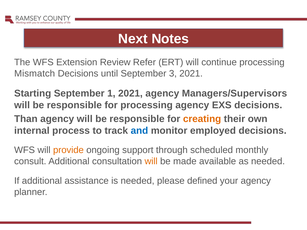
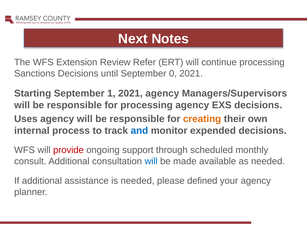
Mismatch: Mismatch -> Sanctions
3: 3 -> 0
Than: Than -> Uses
employed: employed -> expended
provide colour: orange -> red
will at (151, 162) colour: orange -> blue
